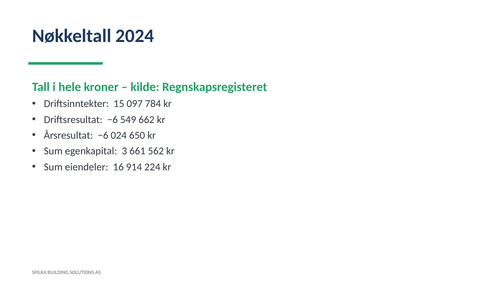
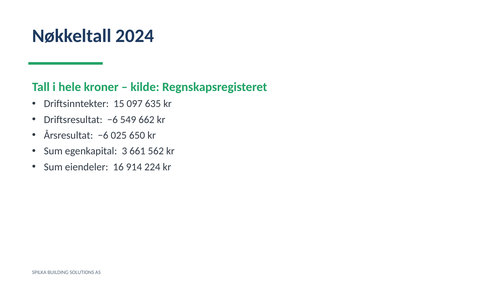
784: 784 -> 635
024: 024 -> 025
